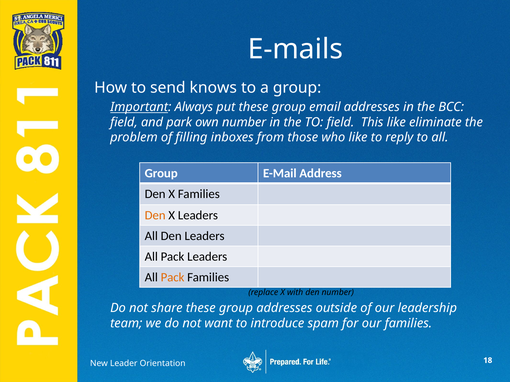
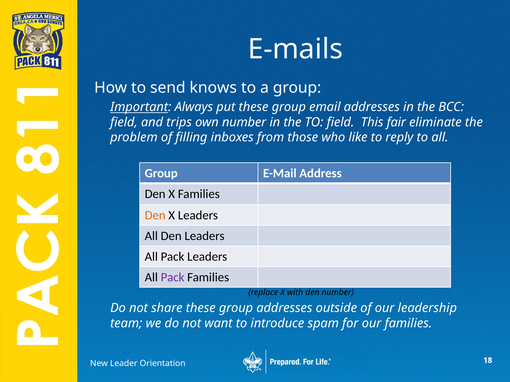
park: park -> trips
This like: like -> fair
Pack at (173, 278) colour: orange -> purple
